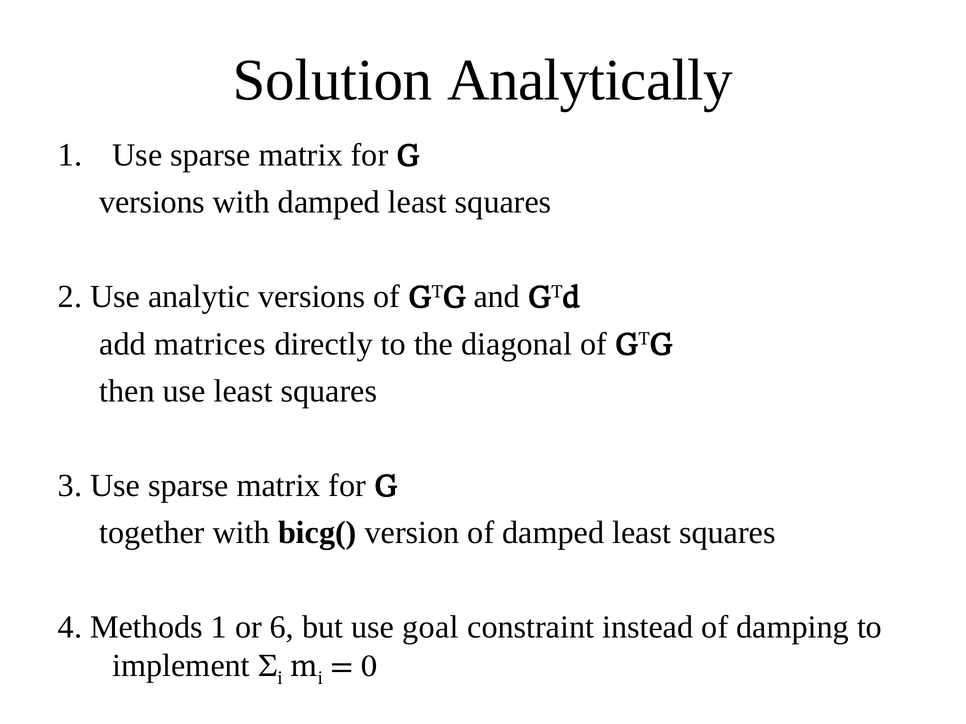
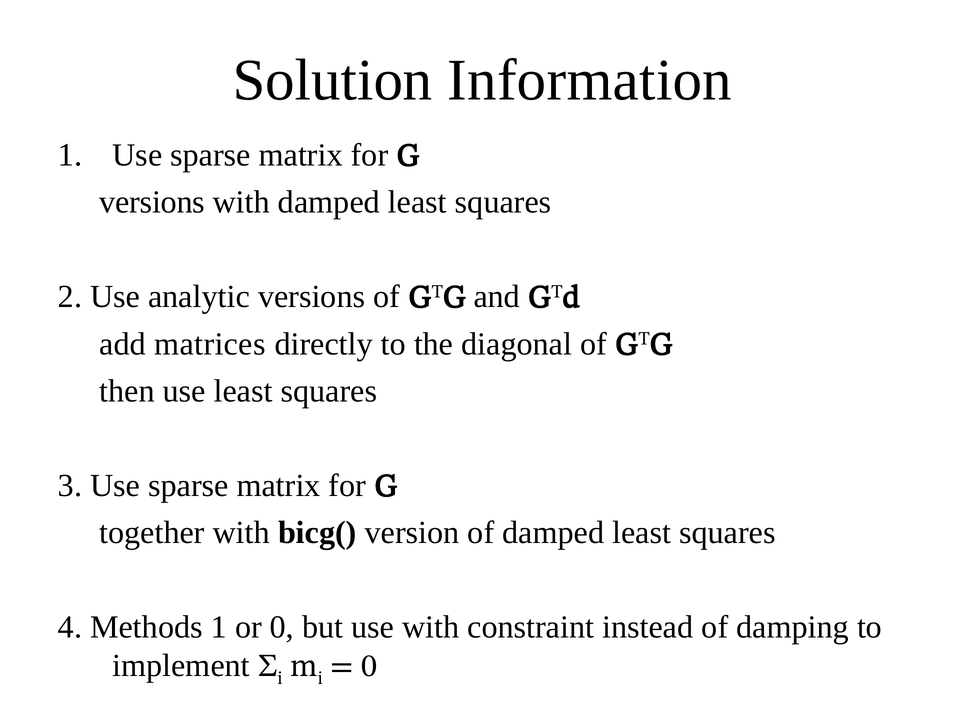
Analytically: Analytically -> Information
or 6: 6 -> 0
use goal: goal -> with
